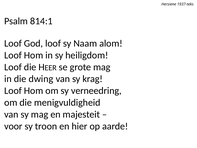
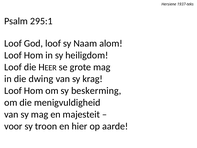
814:1: 814:1 -> 295:1
verneedring: verneedring -> beskerming
